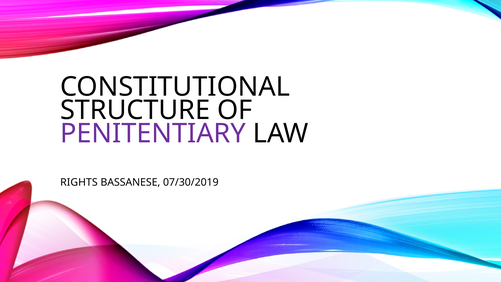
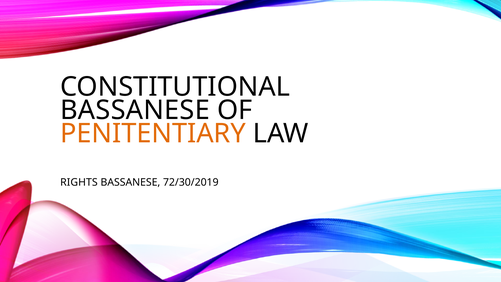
STRUCTURE at (135, 110): STRUCTURE -> BASSANESE
PENITENTIARY colour: purple -> orange
07/30/2019: 07/30/2019 -> 72/30/2019
